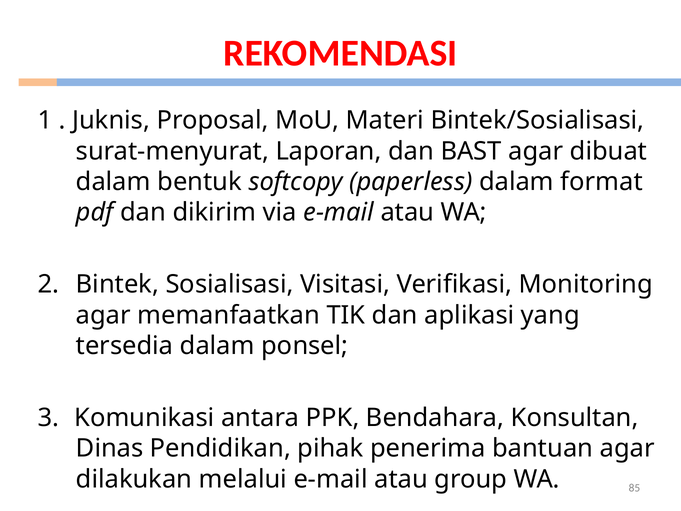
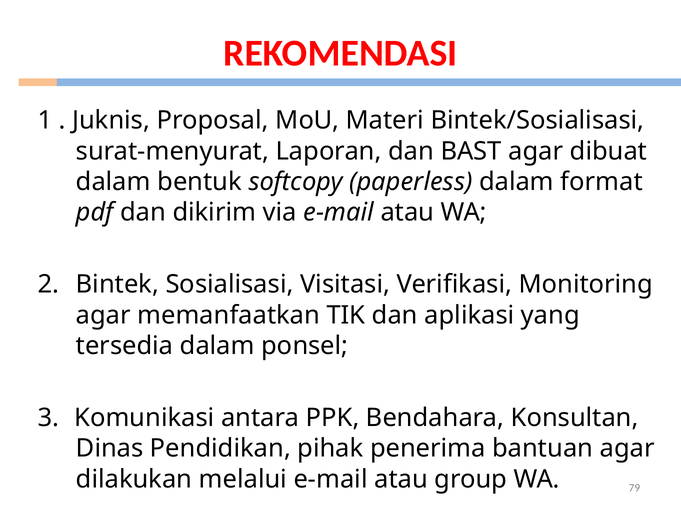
85: 85 -> 79
